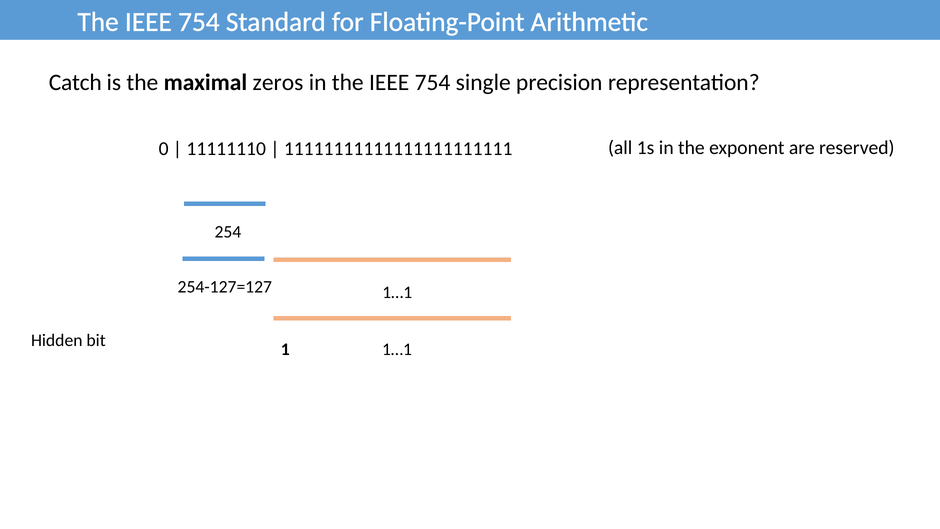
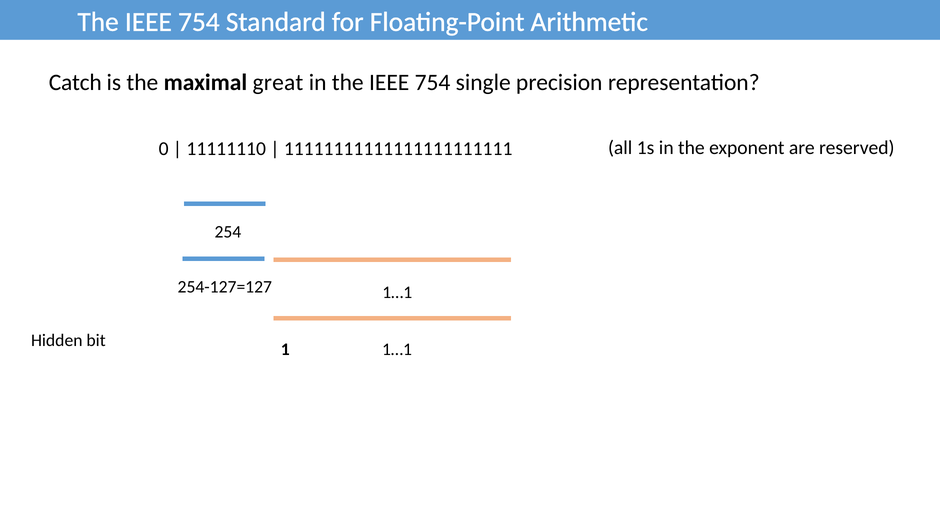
zeros: zeros -> great
